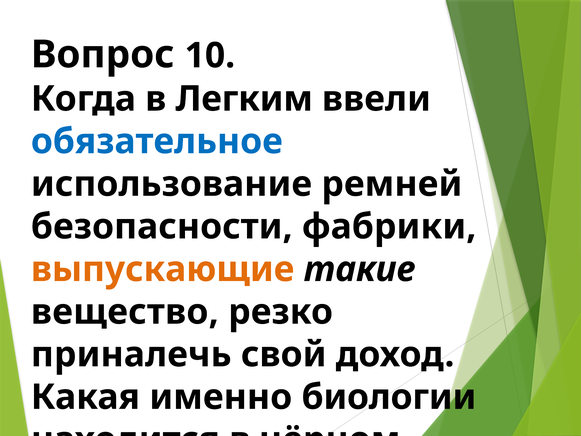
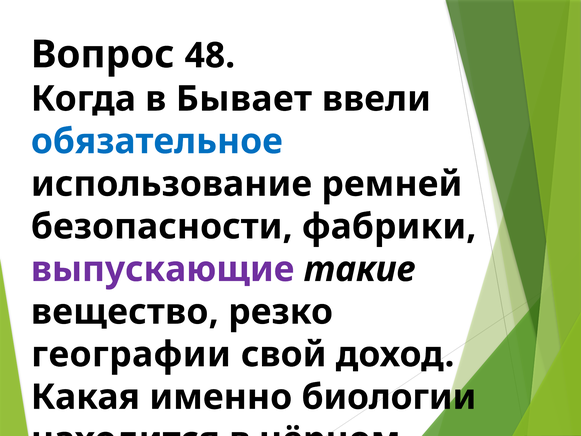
10: 10 -> 48
Легким: Легким -> Бывает
выпускающие colour: orange -> purple
приналечь: приналечь -> географии
